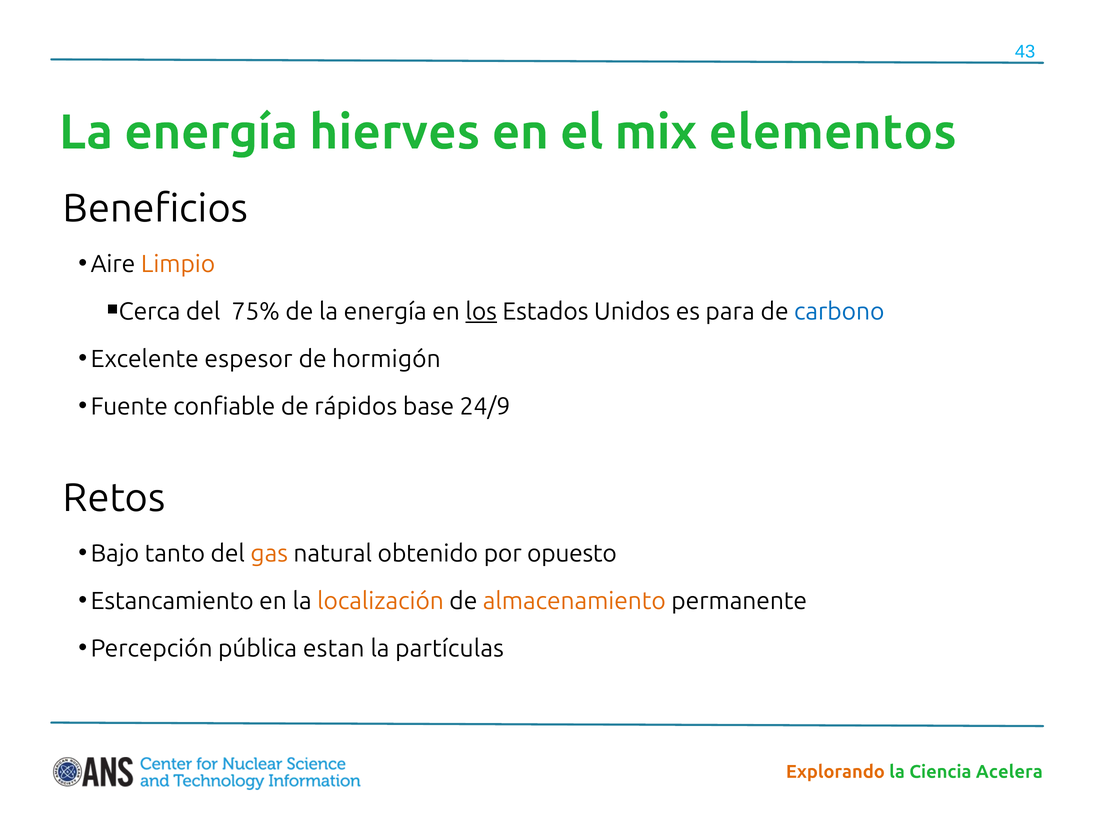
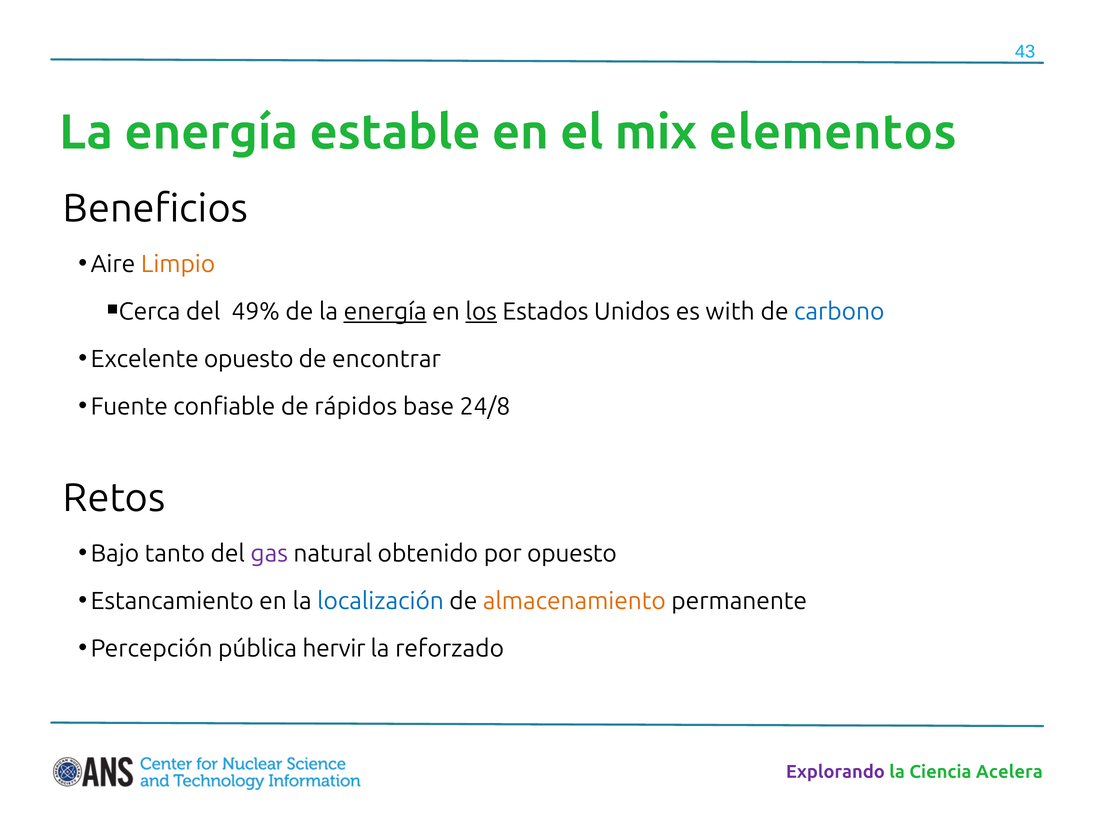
hierves: hierves -> estable
75%: 75% -> 49%
energía at (385, 312) underline: none -> present
para: para -> with
Excelente espesor: espesor -> opuesto
hormigón: hormigón -> encontrar
24/9: 24/9 -> 24/8
gas colour: orange -> purple
localización colour: orange -> blue
estan: estan -> hervir
partículas: partículas -> reforzado
Explorando colour: orange -> purple
